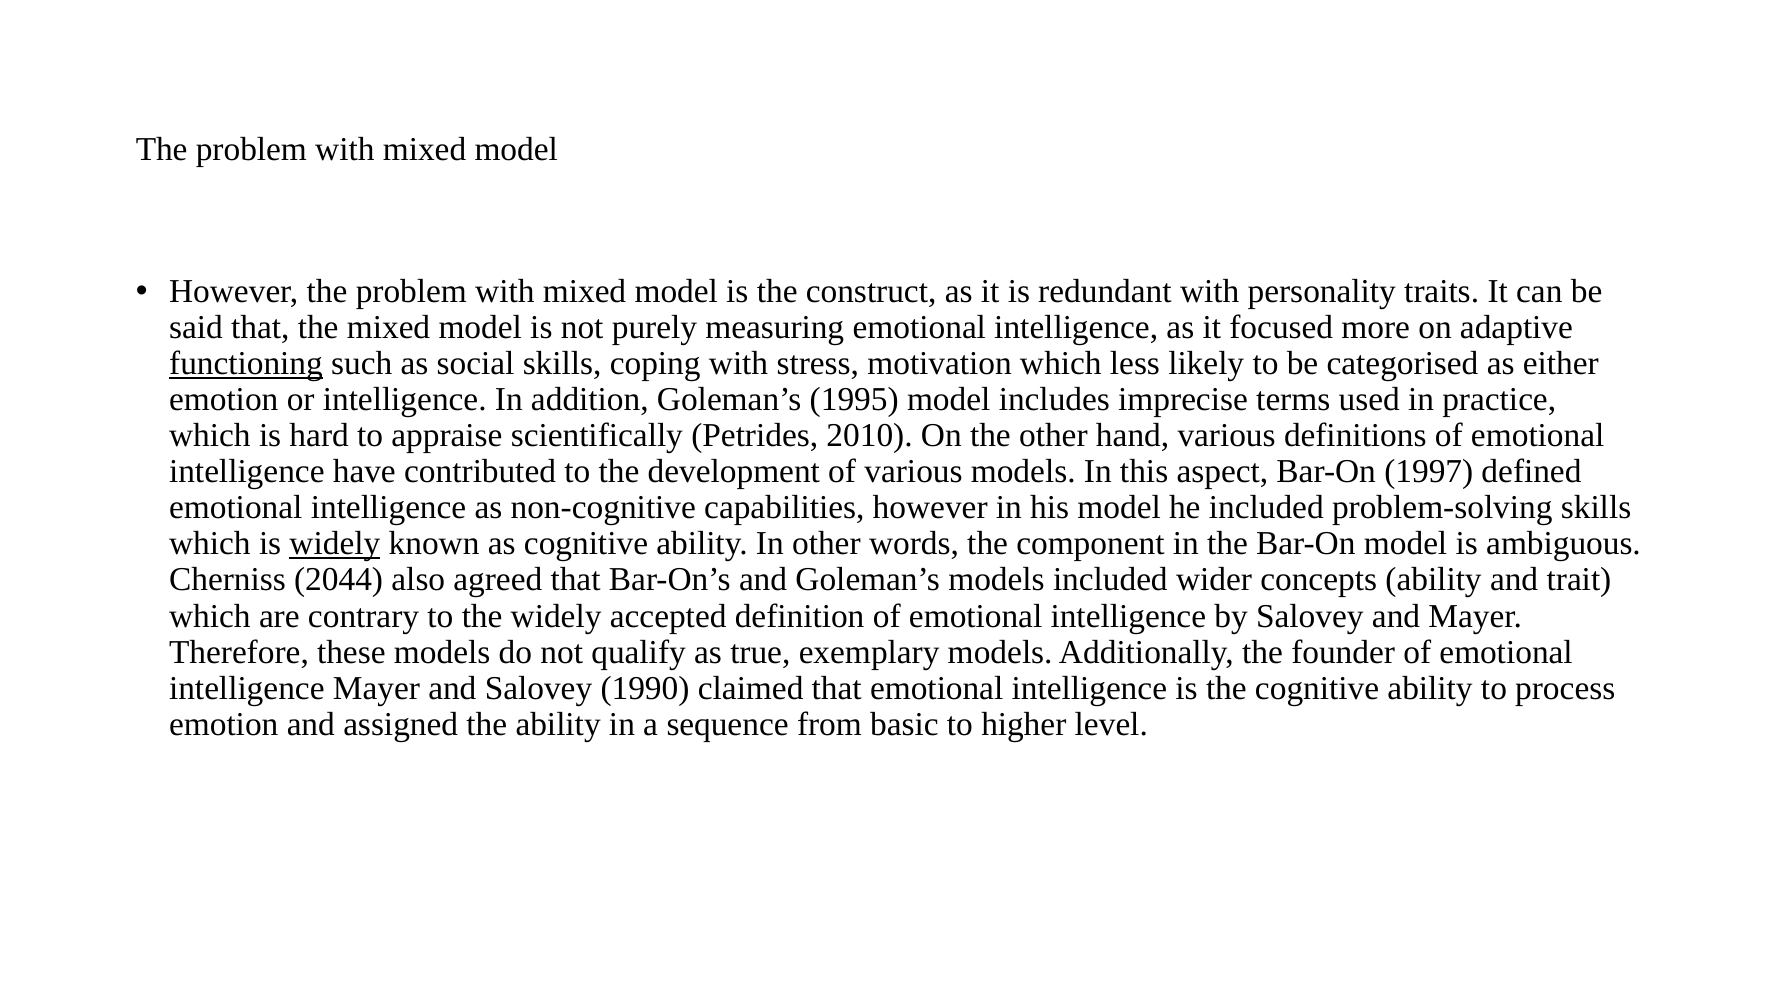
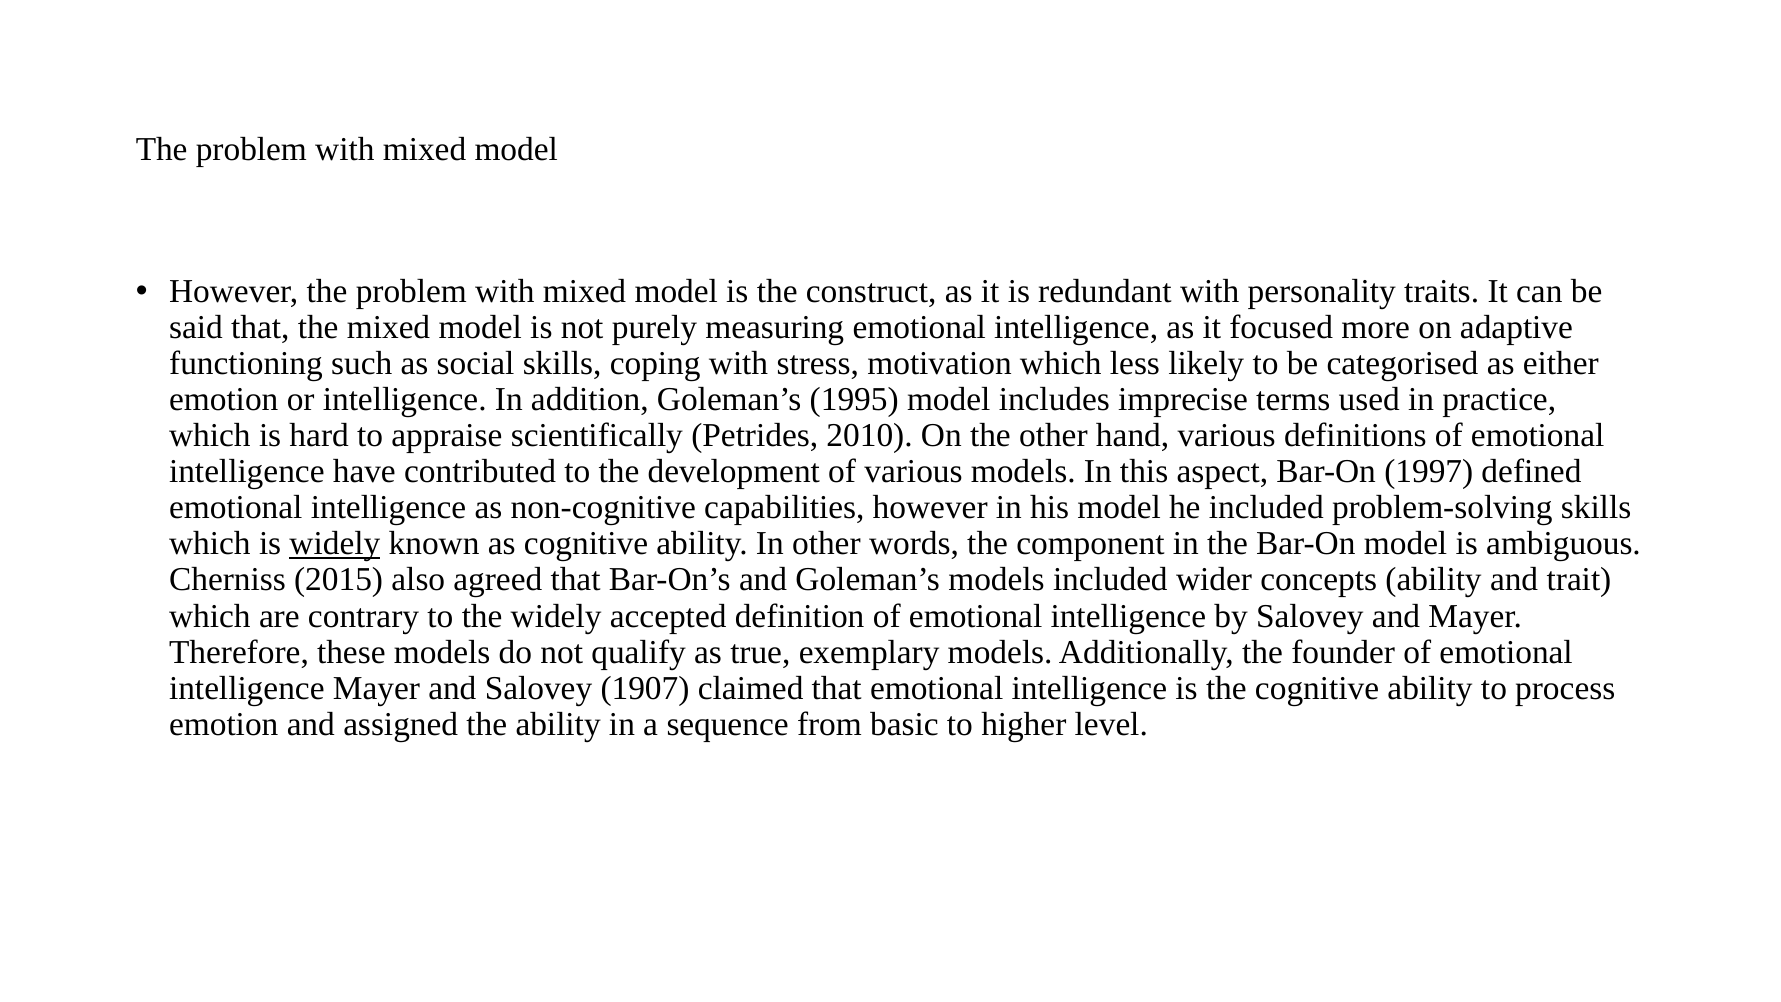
functioning underline: present -> none
2044: 2044 -> 2015
1990: 1990 -> 1907
